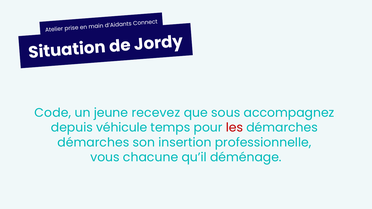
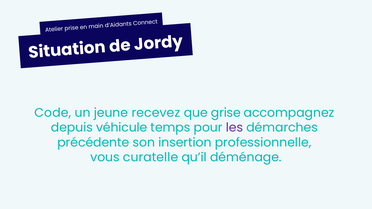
sous: sous -> grise
les colour: red -> purple
démarches at (93, 143): démarches -> précédente
chacune: chacune -> curatelle
